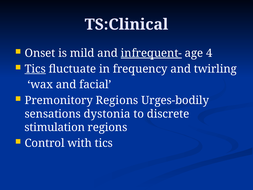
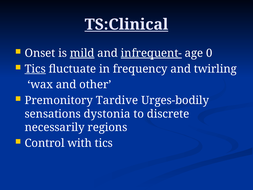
TS:Clinical underline: none -> present
mild underline: none -> present
4: 4 -> 0
facial: facial -> other
Premonitory Regions: Regions -> Tardive
stimulation: stimulation -> necessarily
